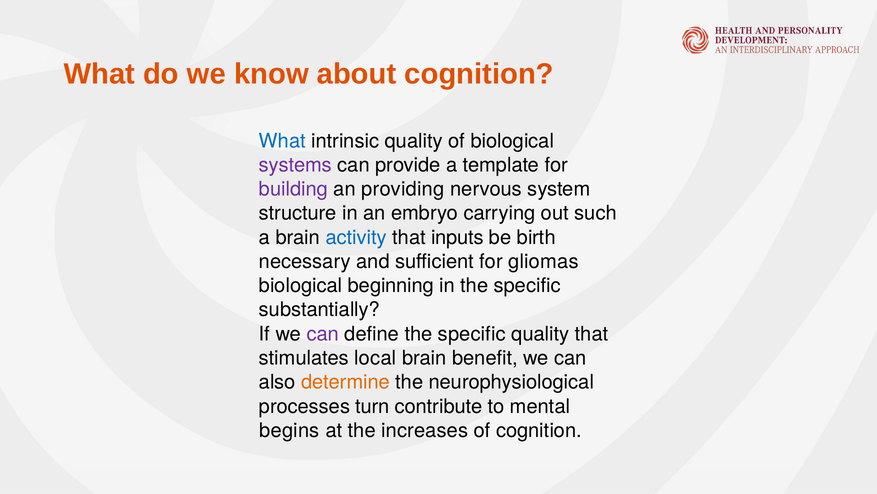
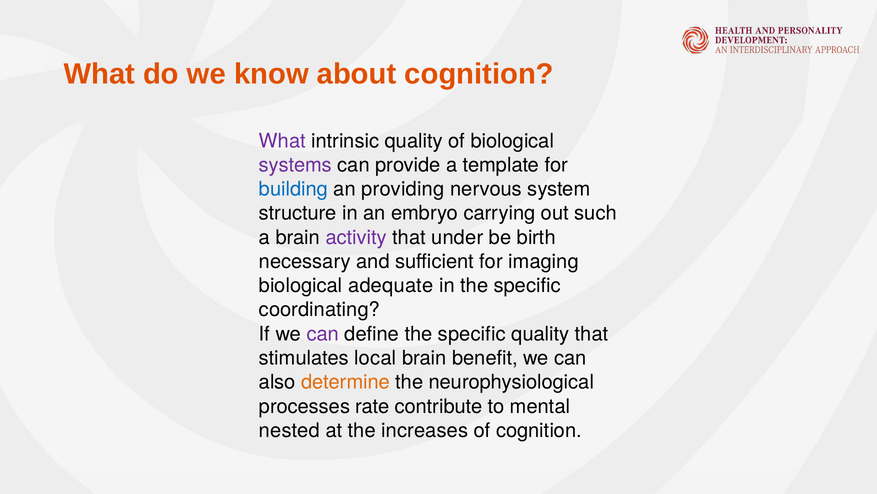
What at (282, 141) colour: blue -> purple
building colour: purple -> blue
activity colour: blue -> purple
inputs: inputs -> under
gliomas: gliomas -> imaging
beginning: beginning -> adequate
substantially: substantially -> coordinating
turn: turn -> rate
begins: begins -> nested
